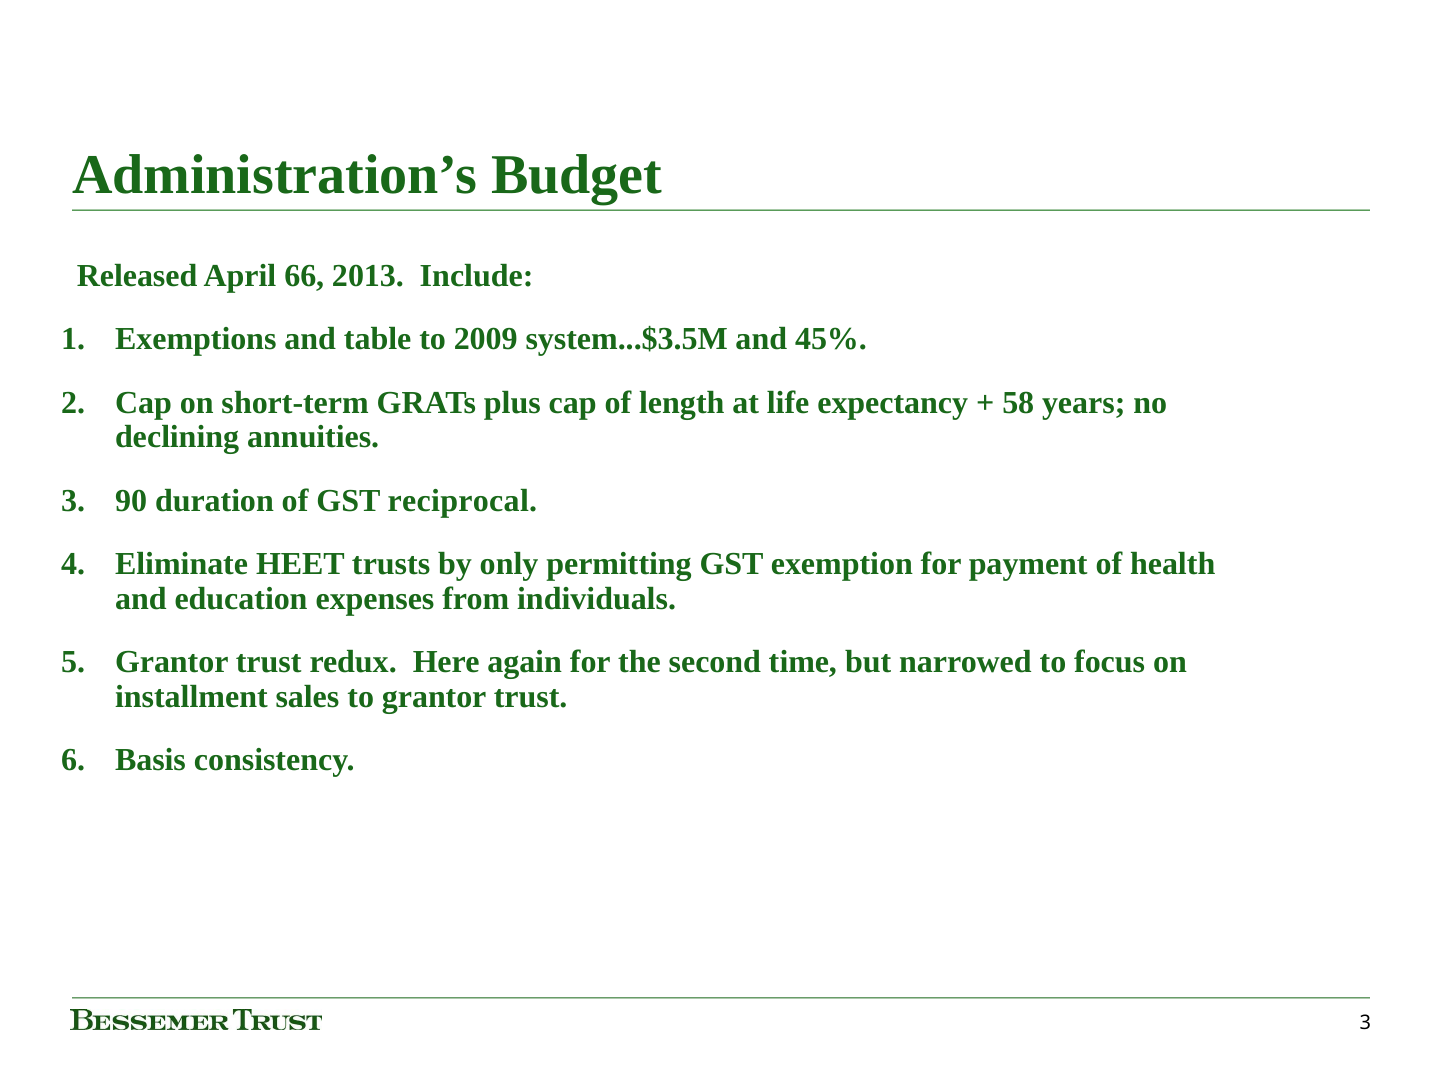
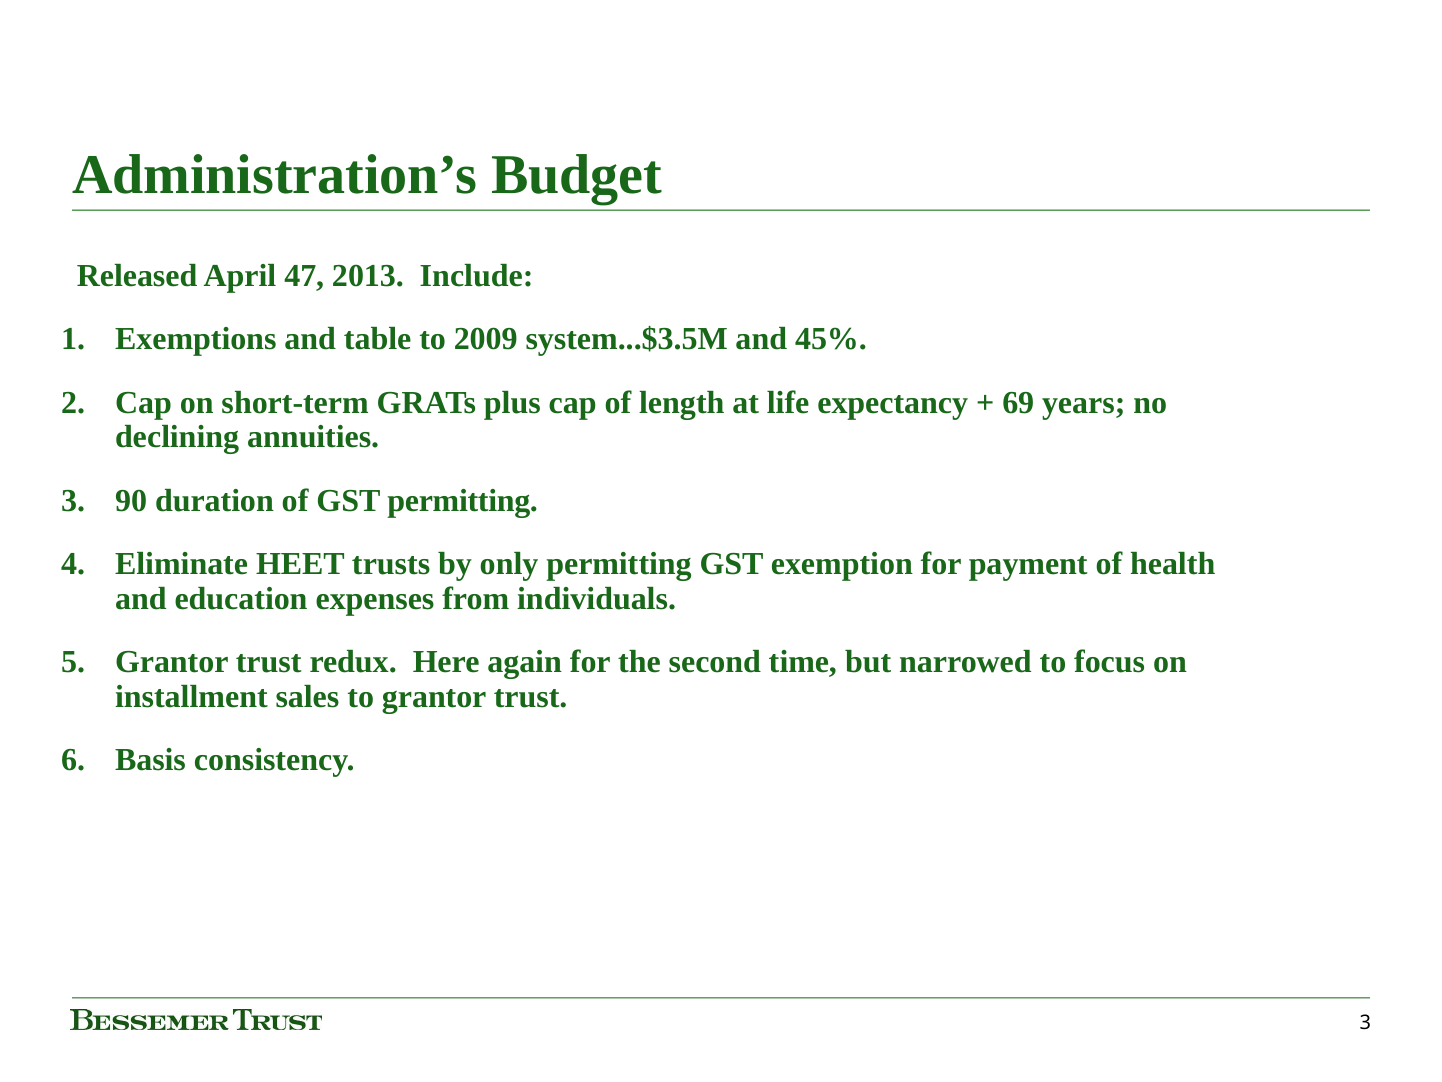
66: 66 -> 47
58: 58 -> 69
GST reciprocal: reciprocal -> permitting
